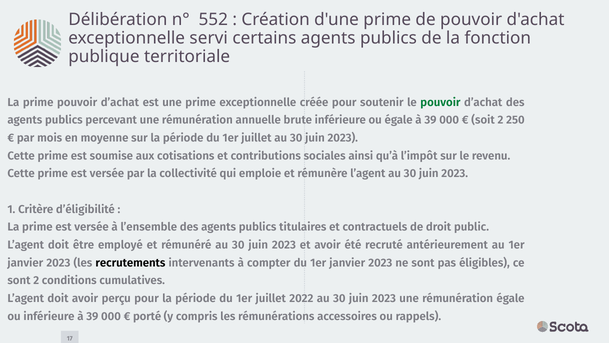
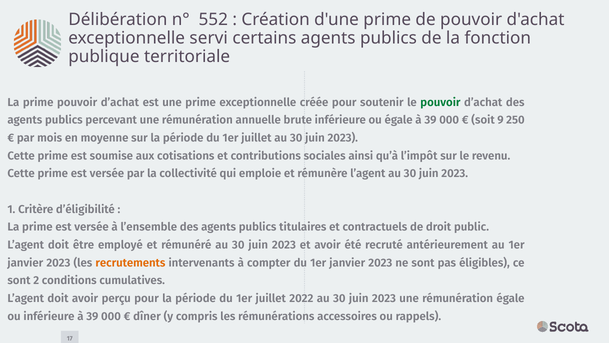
soit 2: 2 -> 9
recrutements colour: black -> orange
porté: porté -> dîner
